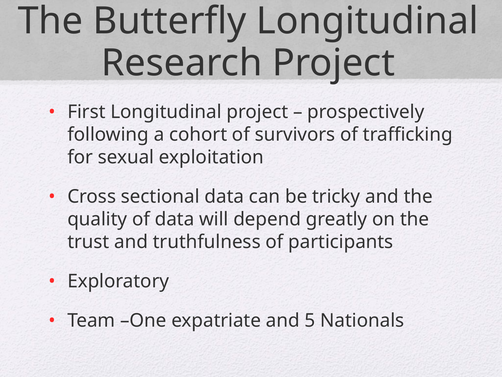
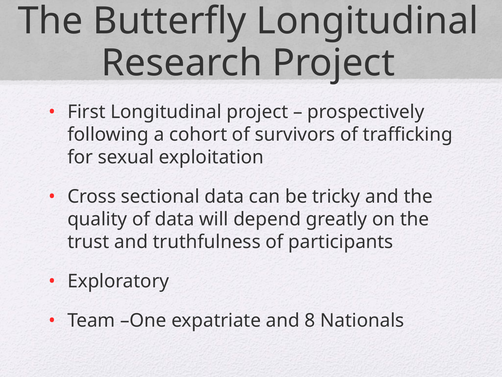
5: 5 -> 8
